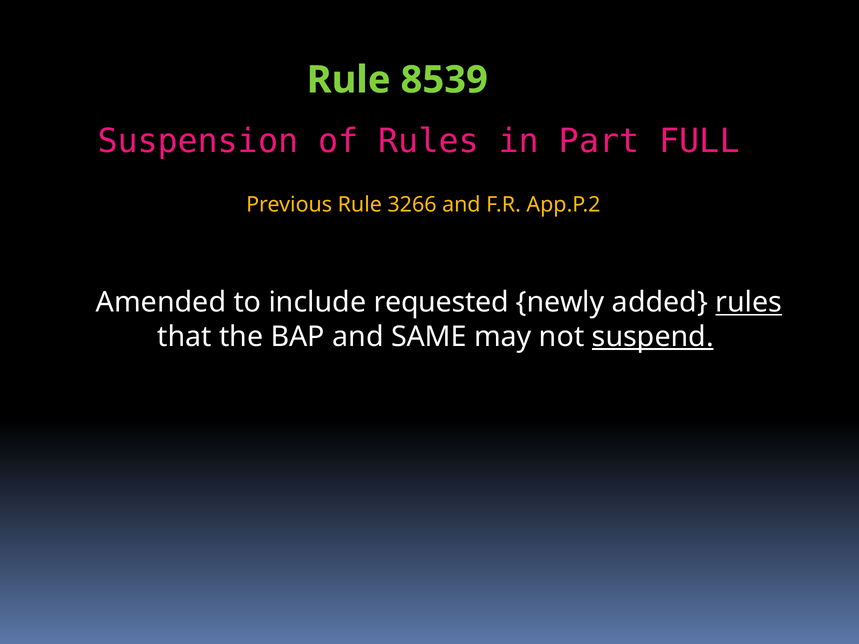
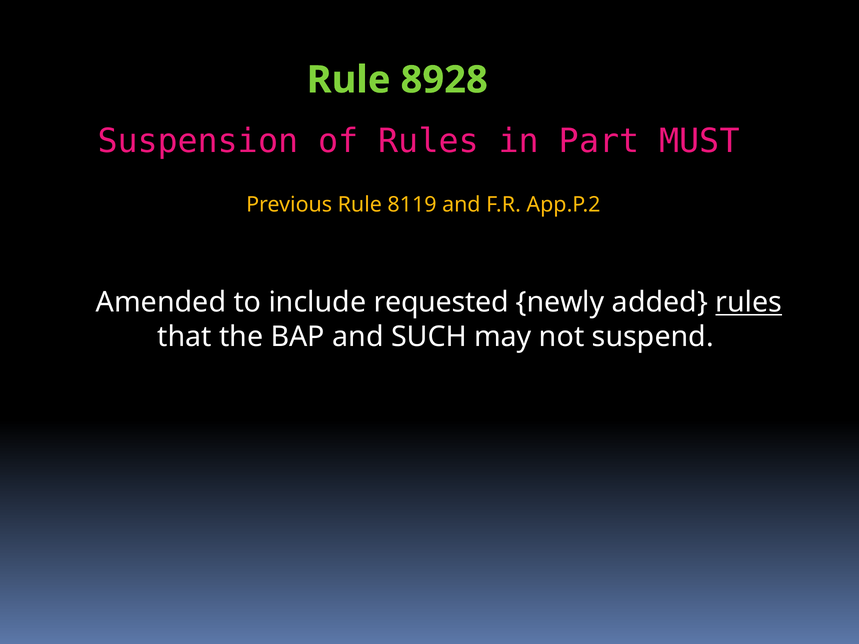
8539: 8539 -> 8928
FULL: FULL -> MUST
3266: 3266 -> 8119
SAME: SAME -> SUCH
suspend underline: present -> none
